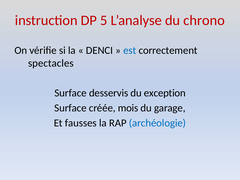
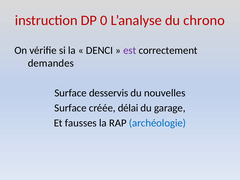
5: 5 -> 0
est colour: blue -> purple
spectacles: spectacles -> demandes
exception: exception -> nouvelles
mois: mois -> délai
